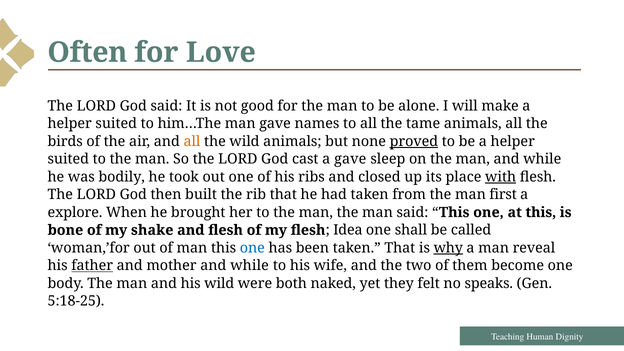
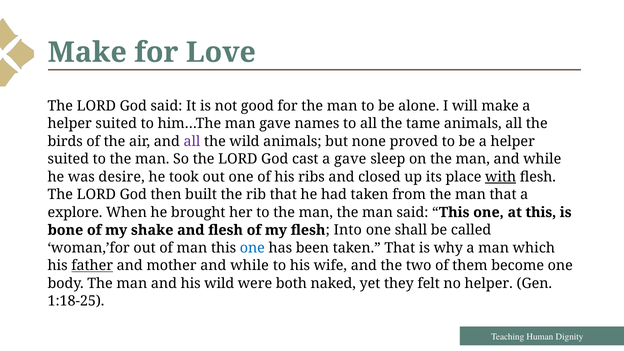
Often at (87, 52): Often -> Make
all at (192, 141) colour: orange -> purple
proved underline: present -> none
bodily: bodily -> desire
man first: first -> that
Idea: Idea -> Into
why underline: present -> none
reveal: reveal -> which
no speaks: speaks -> helper
5:18-25: 5:18-25 -> 1:18-25
